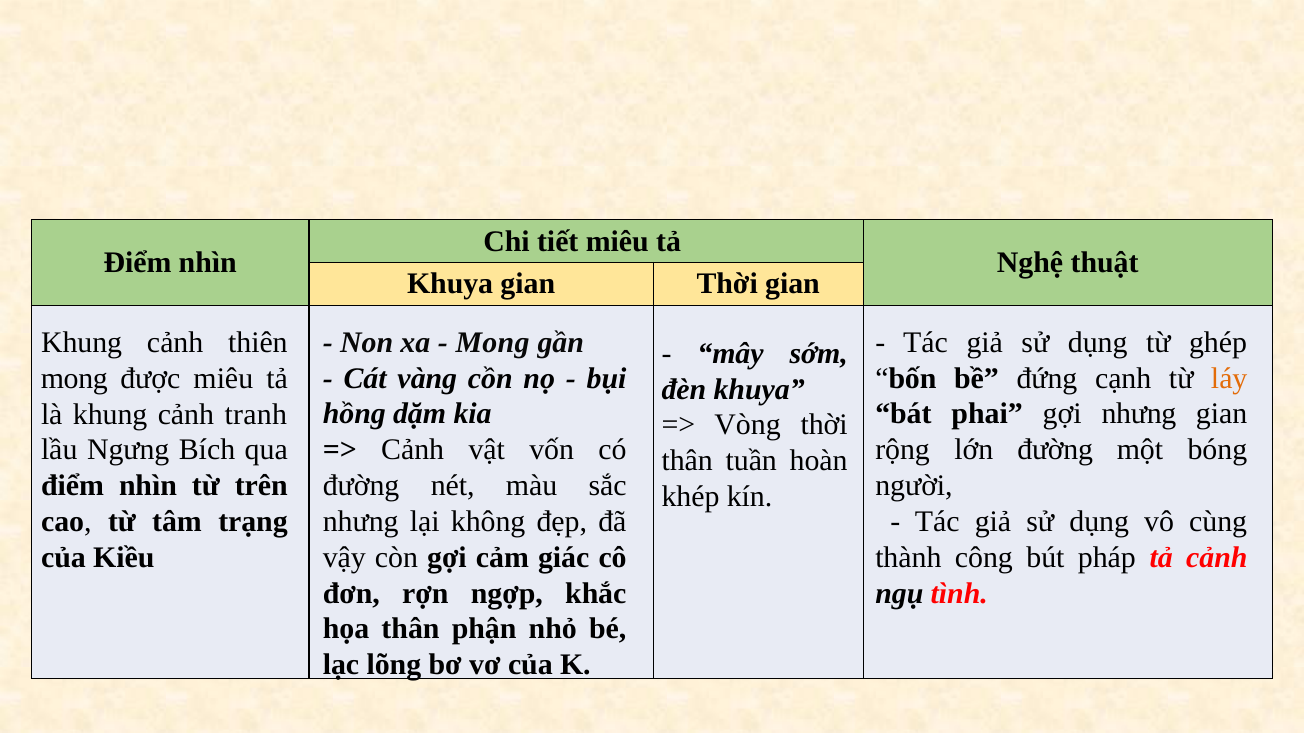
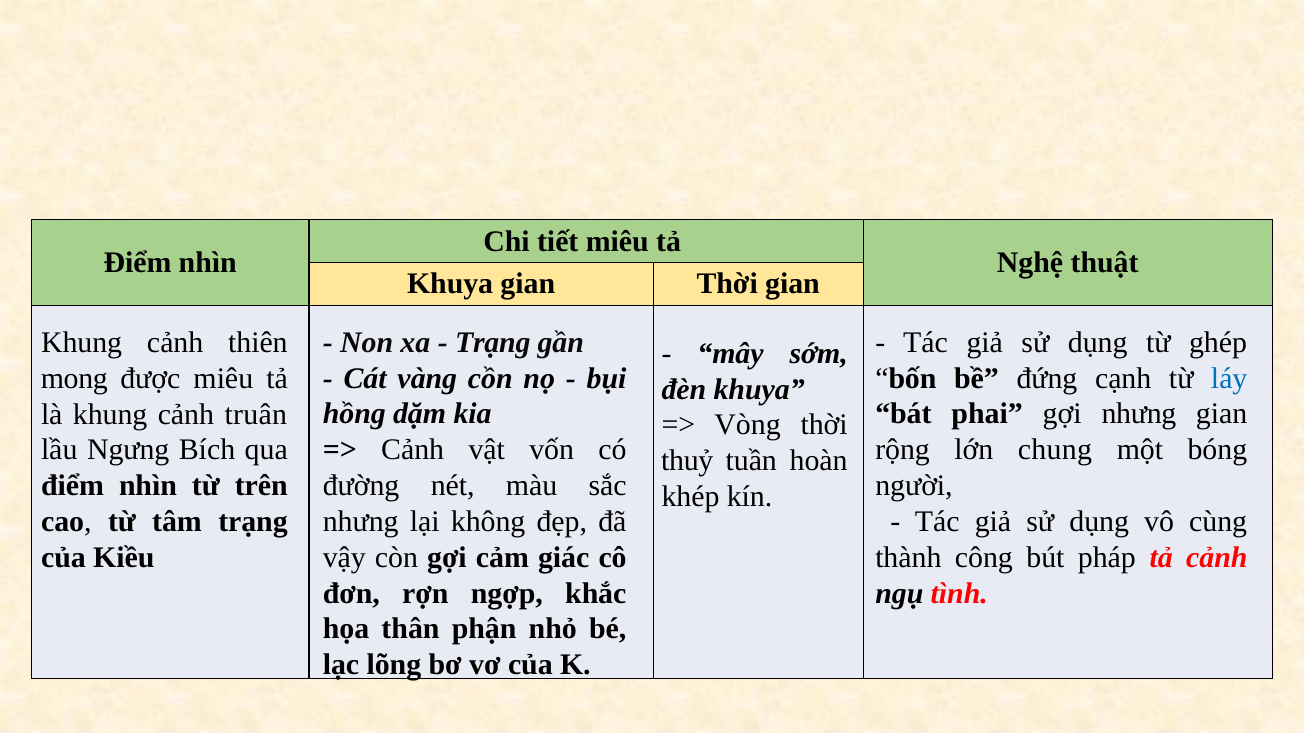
Mong at (493, 343): Mong -> Trạng
láy colour: orange -> blue
tranh: tranh -> truân
lớn đường: đường -> chung
thân at (687, 461): thân -> thuỷ
